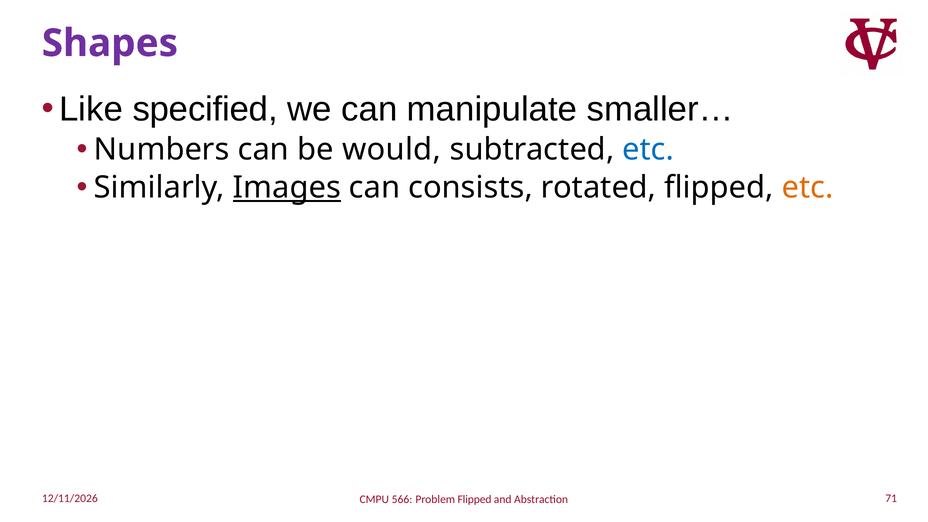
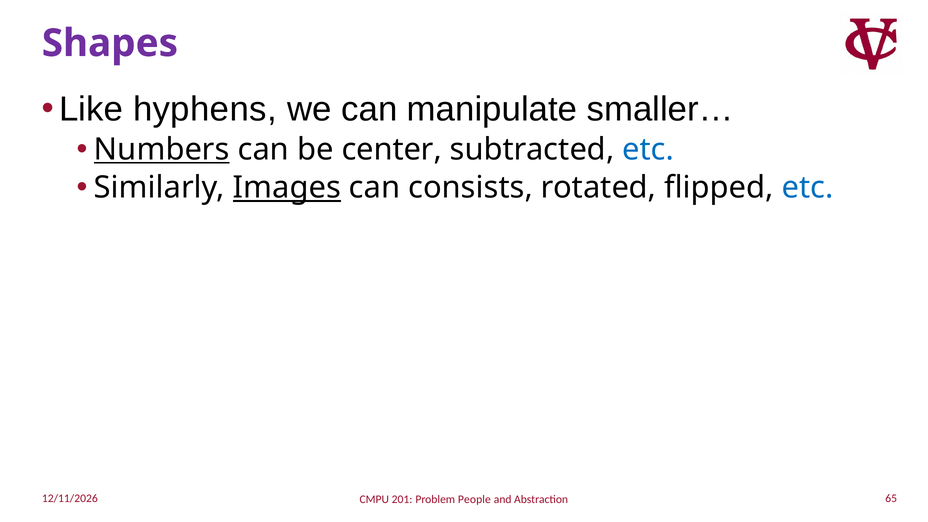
specified: specified -> hyphens
Numbers underline: none -> present
would: would -> center
etc at (808, 188) colour: orange -> blue
71: 71 -> 65
566: 566 -> 201
Problem Flipped: Flipped -> People
